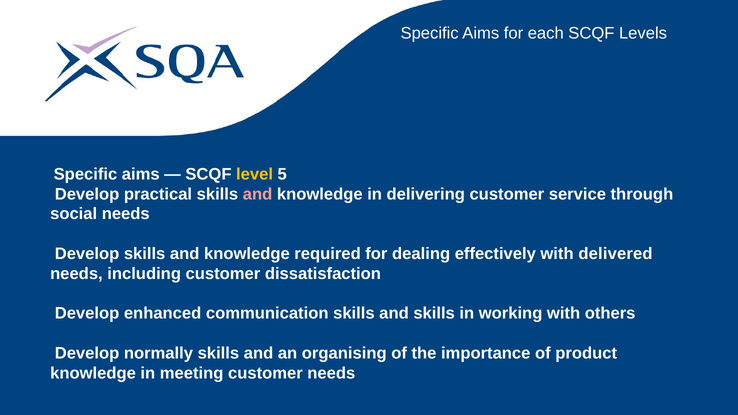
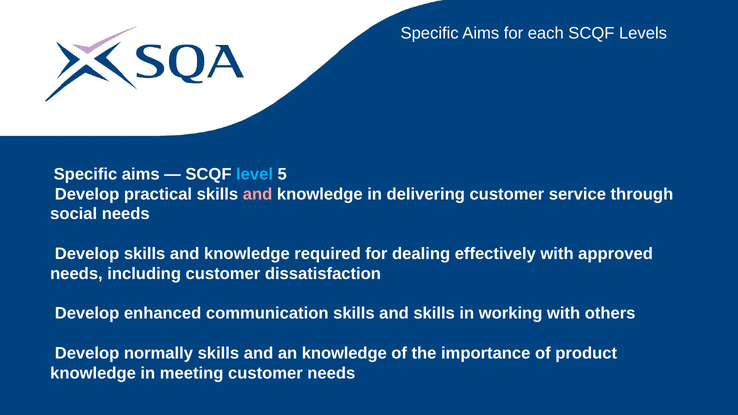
level colour: yellow -> light blue
delivered: delivered -> approved
an organising: organising -> knowledge
